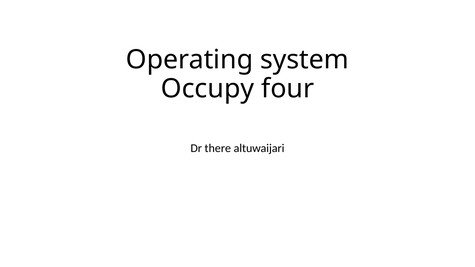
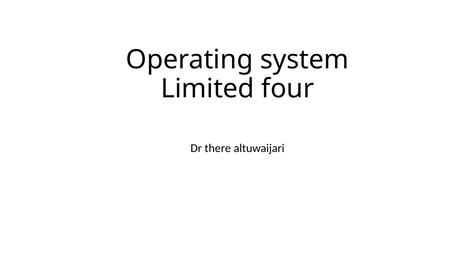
Occupy: Occupy -> Limited
